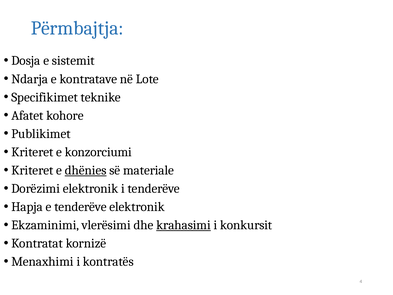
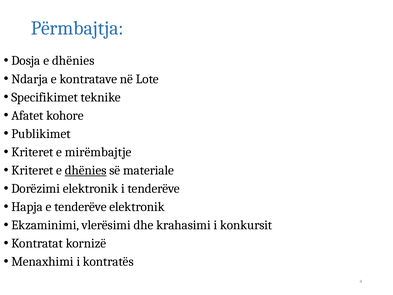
Dosja e sistemit: sistemit -> dhënies
konzorciumi: konzorciumi -> mirëmbajtje
krahasimi underline: present -> none
